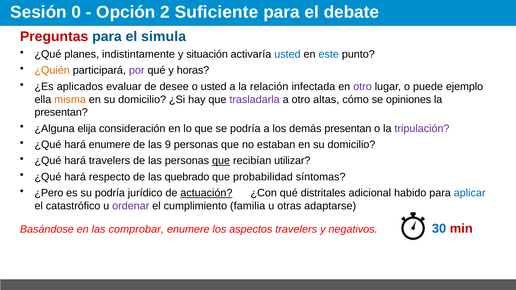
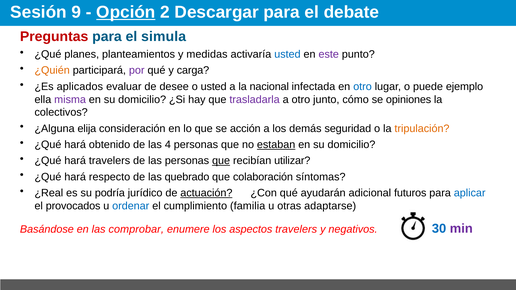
0: 0 -> 9
Opción underline: none -> present
Suficiente: Suficiente -> Descargar
indistintamente: indistintamente -> planteamientos
situación: situación -> medidas
este colour: blue -> purple
horas: horas -> carga
relación: relación -> nacional
otro at (363, 87) colour: purple -> blue
misma colour: orange -> purple
altas: altas -> junto
presentan at (61, 112): presentan -> colectivos
se podría: podría -> acción
demás presentan: presentan -> seguridad
tripulación colour: purple -> orange
hará enumere: enumere -> obtenido
9: 9 -> 4
estaban underline: none -> present
probabilidad: probabilidad -> colaboración
¿Pero: ¿Pero -> ¿Real
distritales: distritales -> ayudarán
habido: habido -> futuros
catastrófico: catastrófico -> provocados
ordenar colour: purple -> blue
min colour: red -> purple
